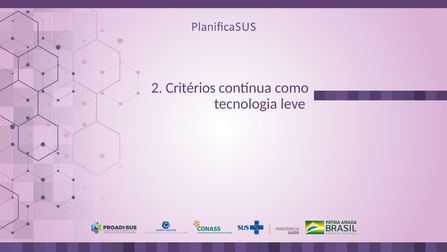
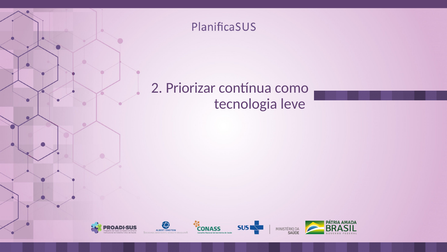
Critérios: Critérios -> Priorizar
